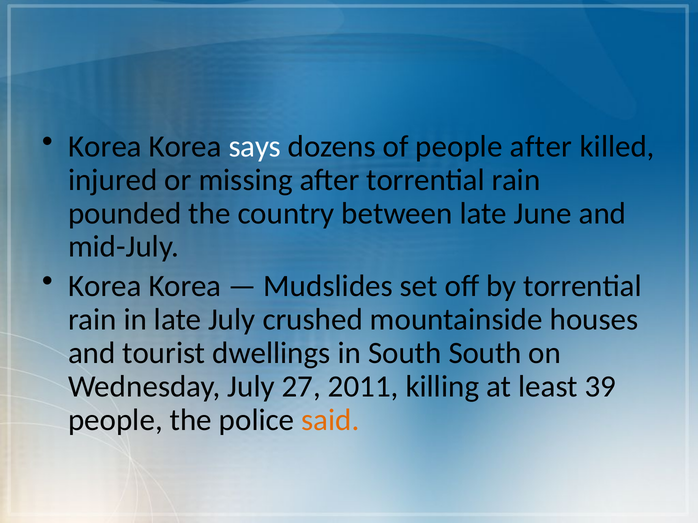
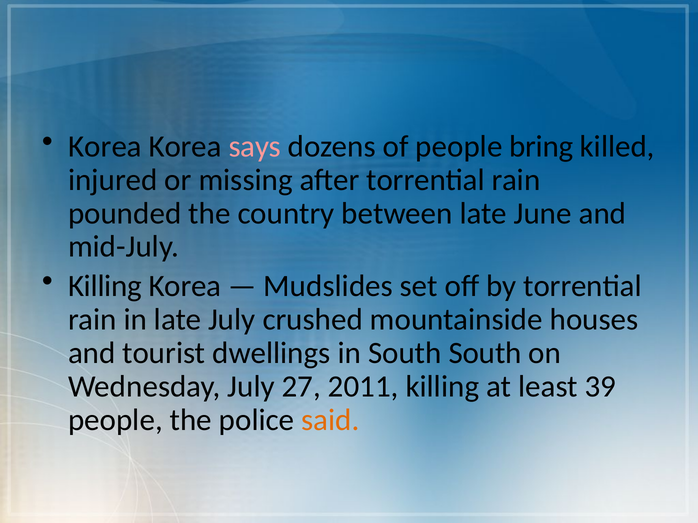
says colour: white -> pink
people after: after -> bring
Korea at (105, 286): Korea -> Killing
